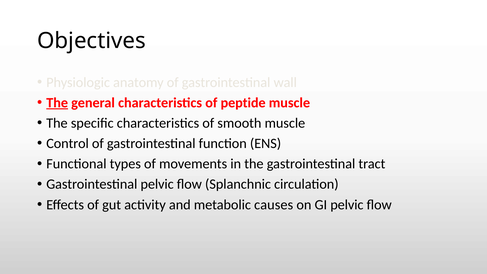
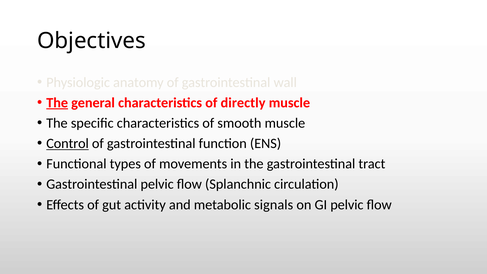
peptide: peptide -> directly
Control underline: none -> present
causes: causes -> signals
